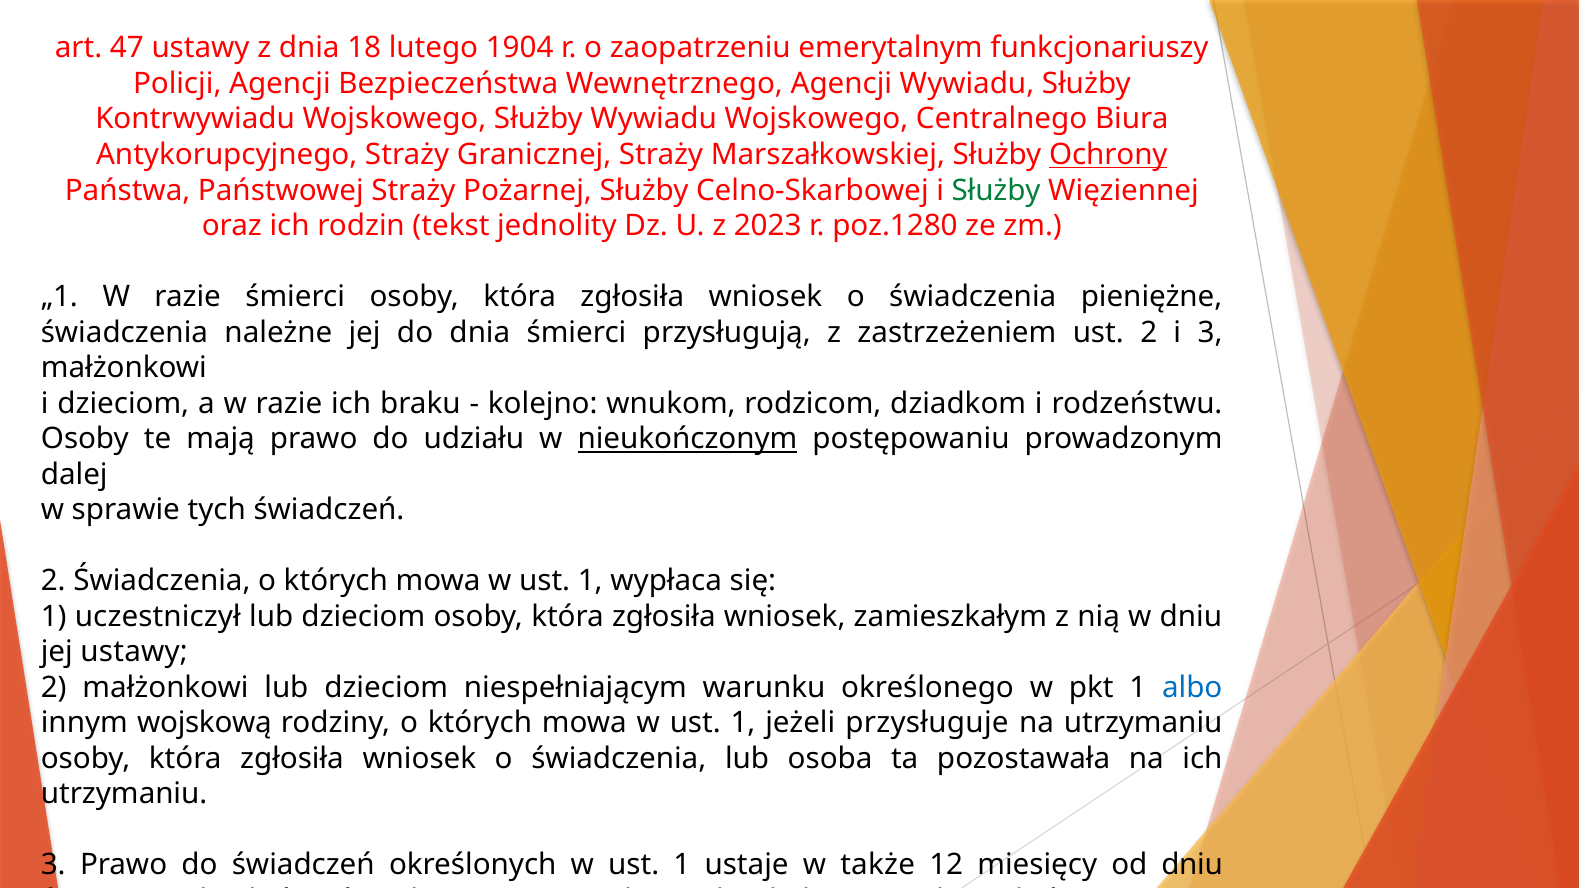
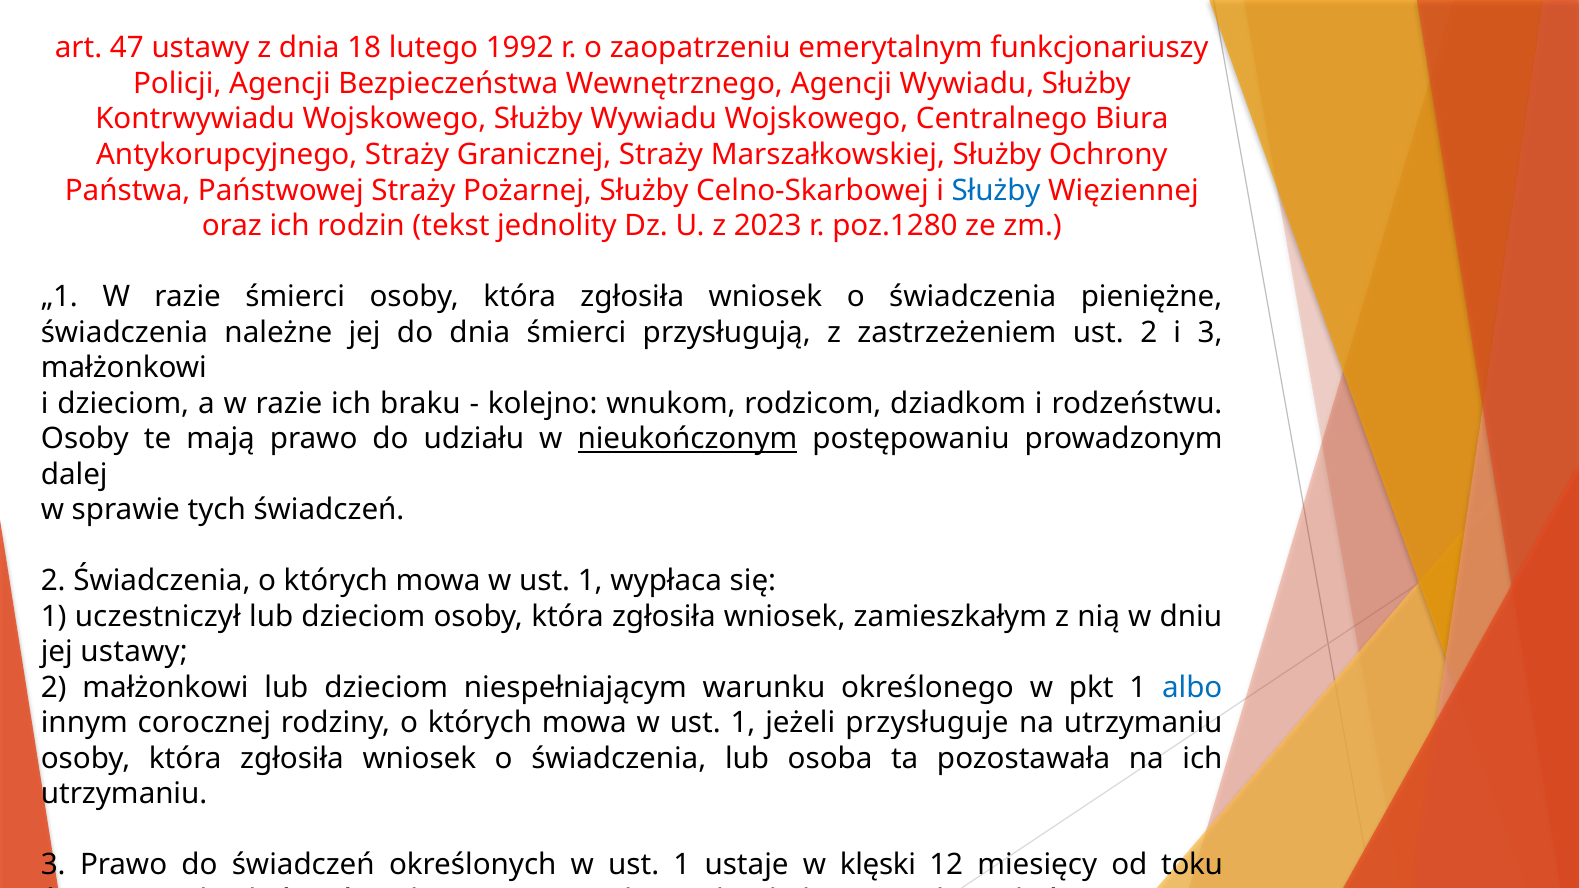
1904: 1904 -> 1992
Ochrony underline: present -> none
Służby at (996, 190) colour: green -> blue
wojskową: wojskową -> corocznej
także: także -> klęski
od dniu: dniu -> toku
